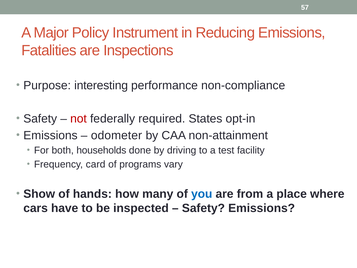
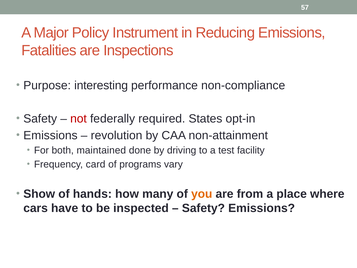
odometer: odometer -> revolution
households: households -> maintained
you colour: blue -> orange
